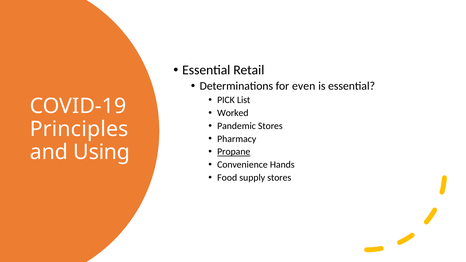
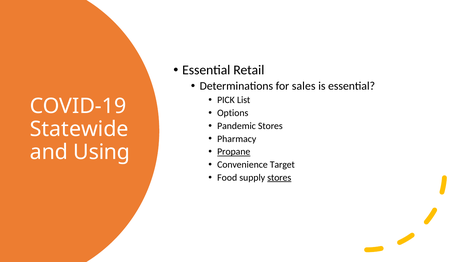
even: even -> sales
Worked: Worked -> Options
Principles: Principles -> Statewide
Hands: Hands -> Target
stores at (279, 178) underline: none -> present
